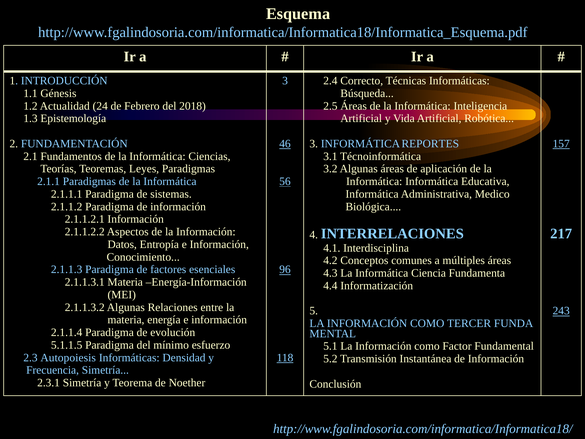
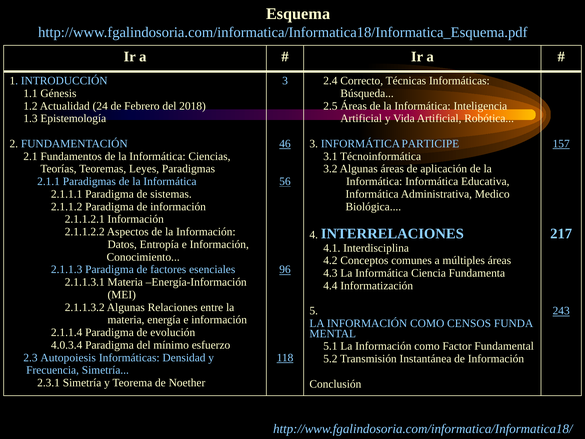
REPORTES: REPORTES -> PARTICIPE
TERCER: TERCER -> CENSOS
5.1.1.5: 5.1.1.5 -> 4.0.3.4
